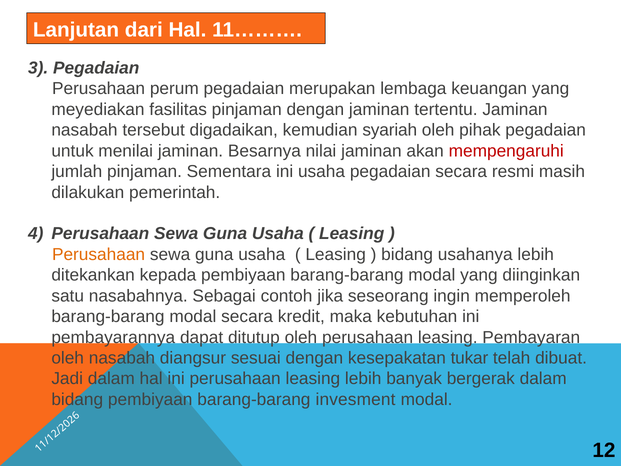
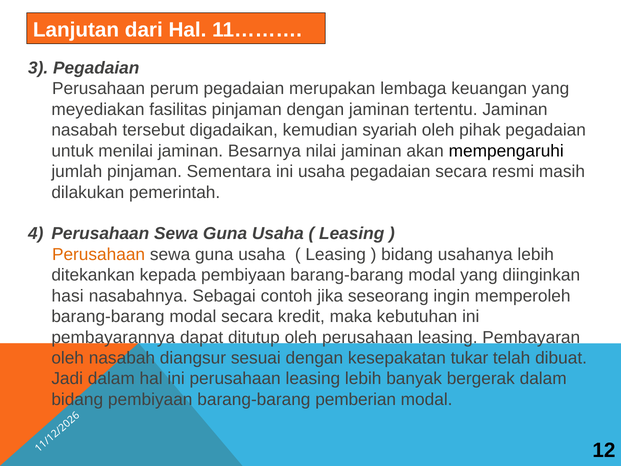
mempengaruhi colour: red -> black
satu: satu -> hasi
invesment: invesment -> pemberian
